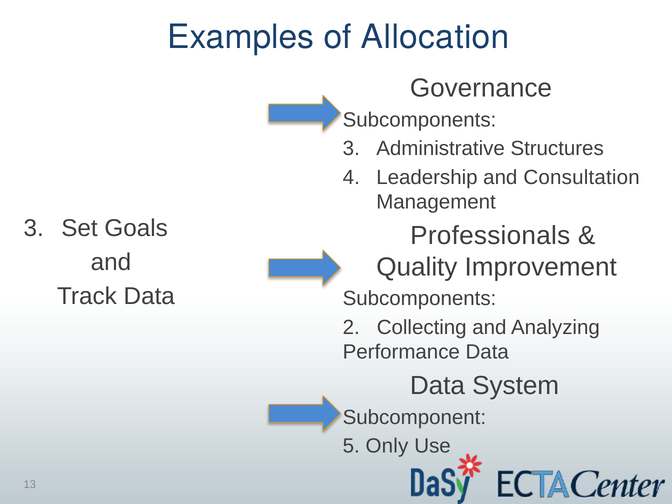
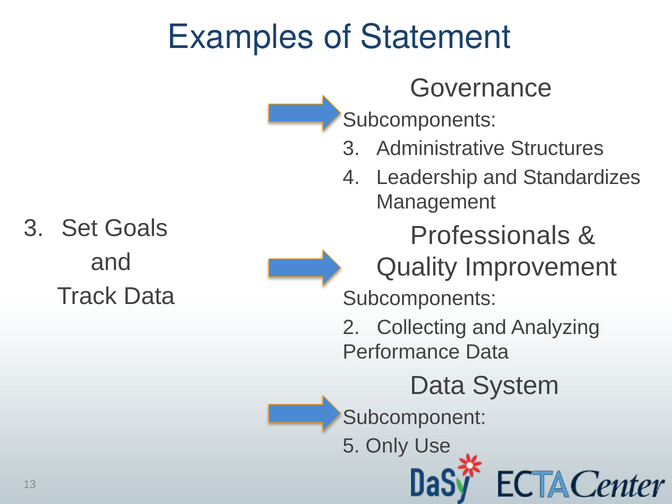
Allocation: Allocation -> Statement
Consultation: Consultation -> Standardizes
